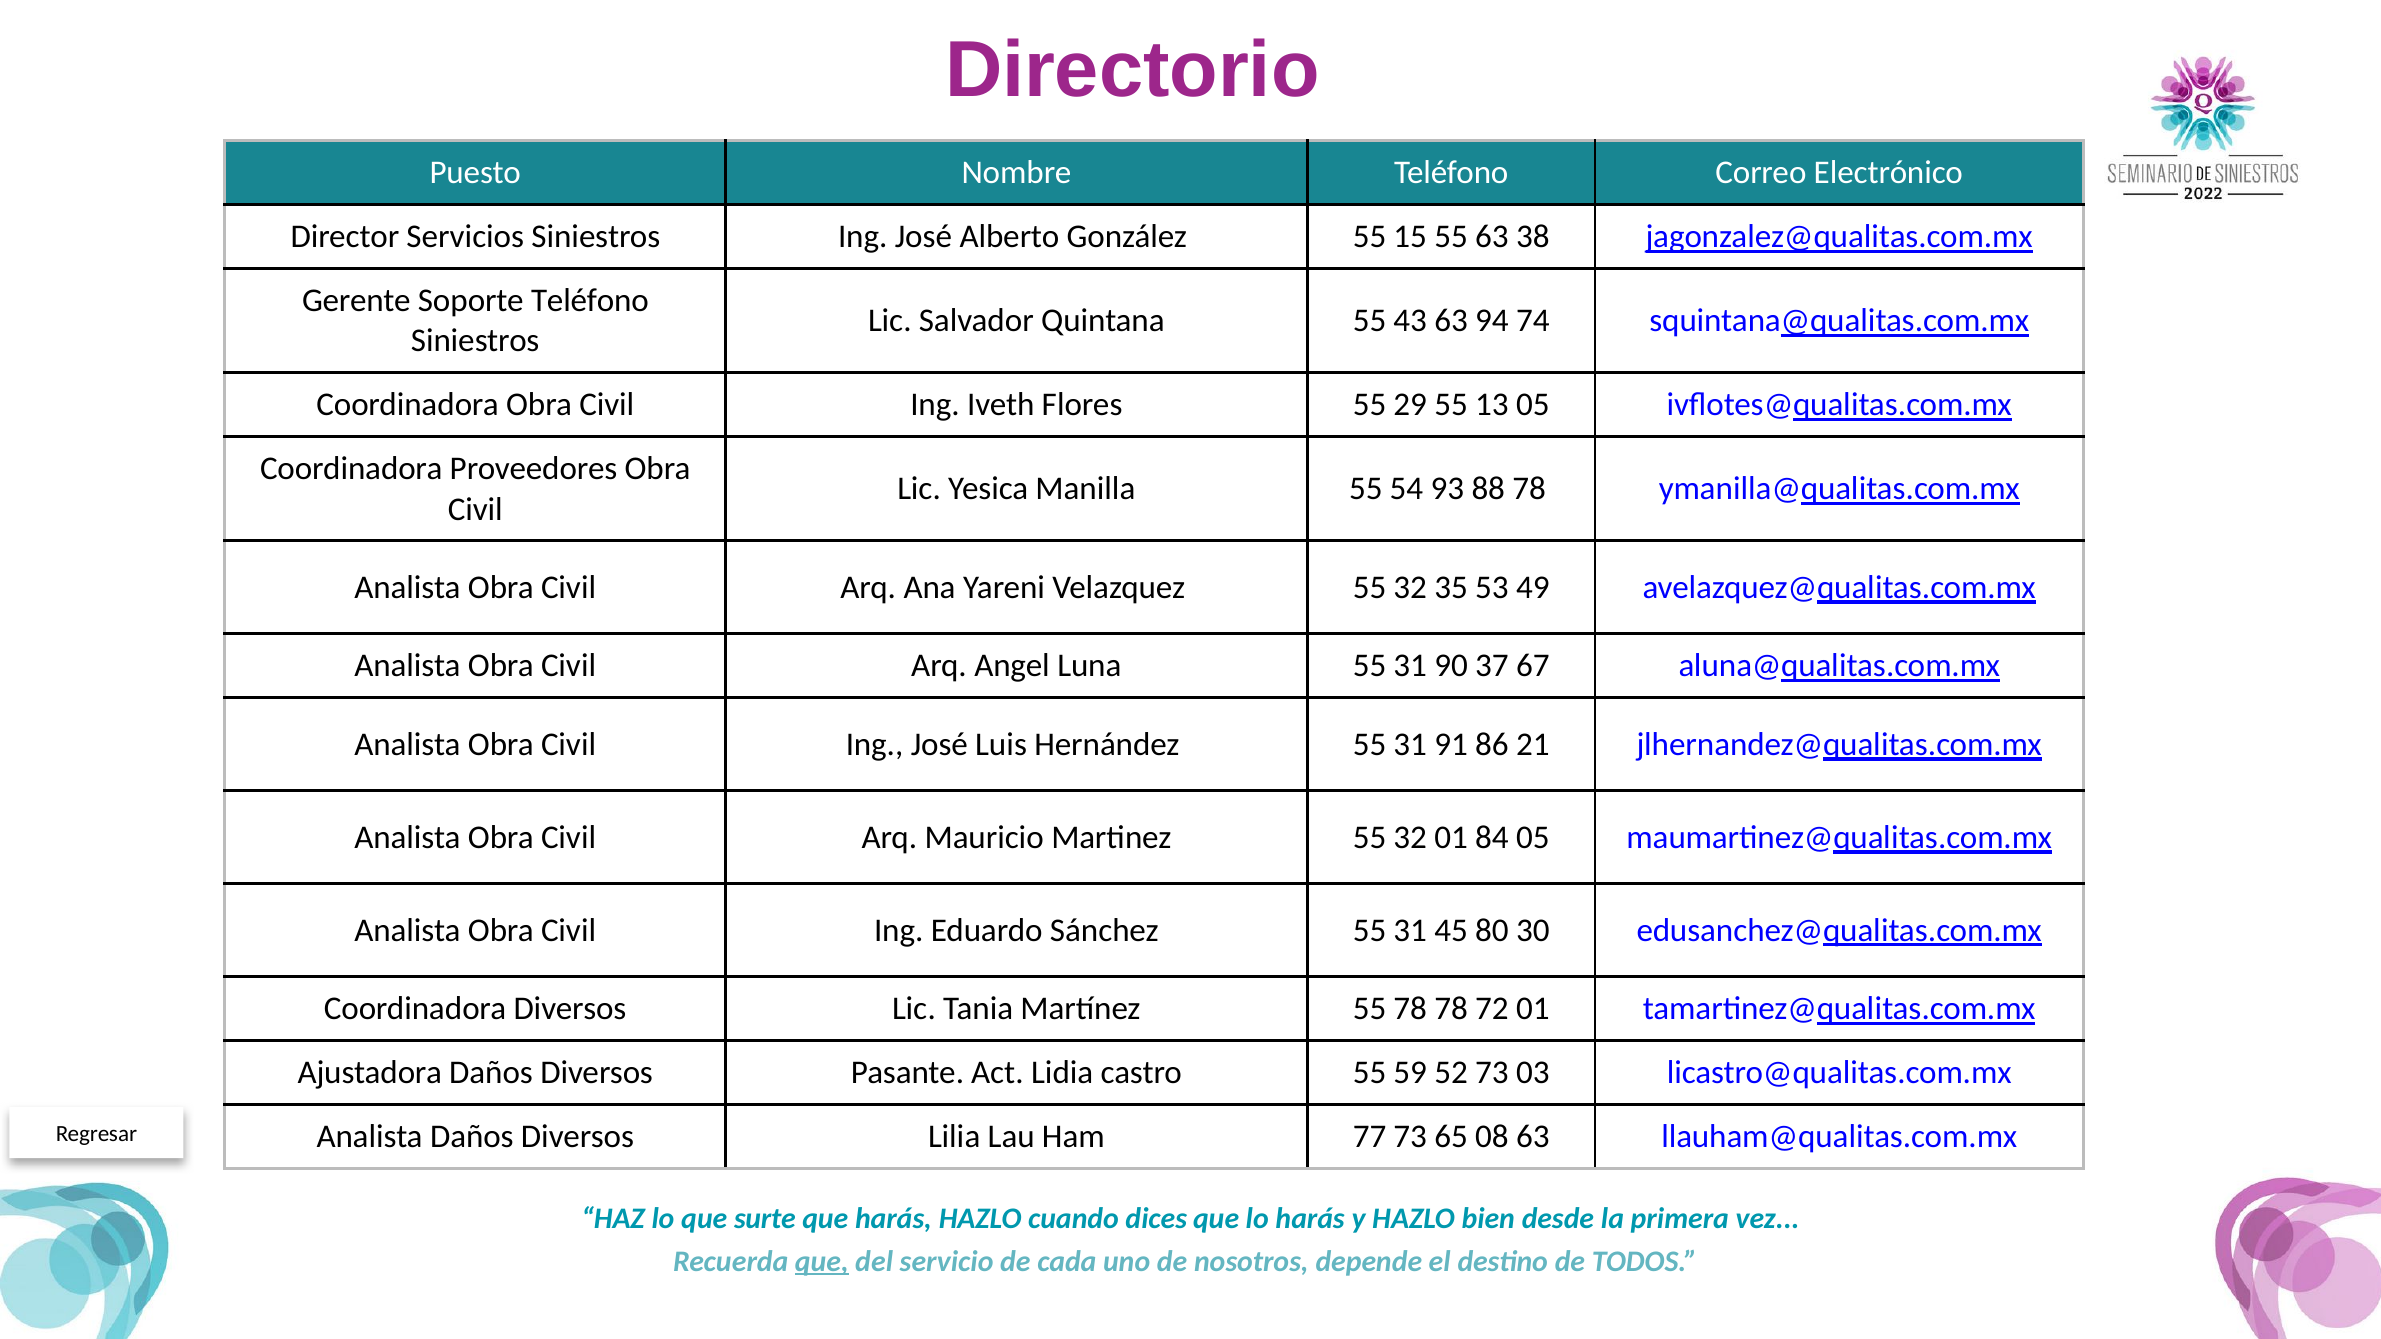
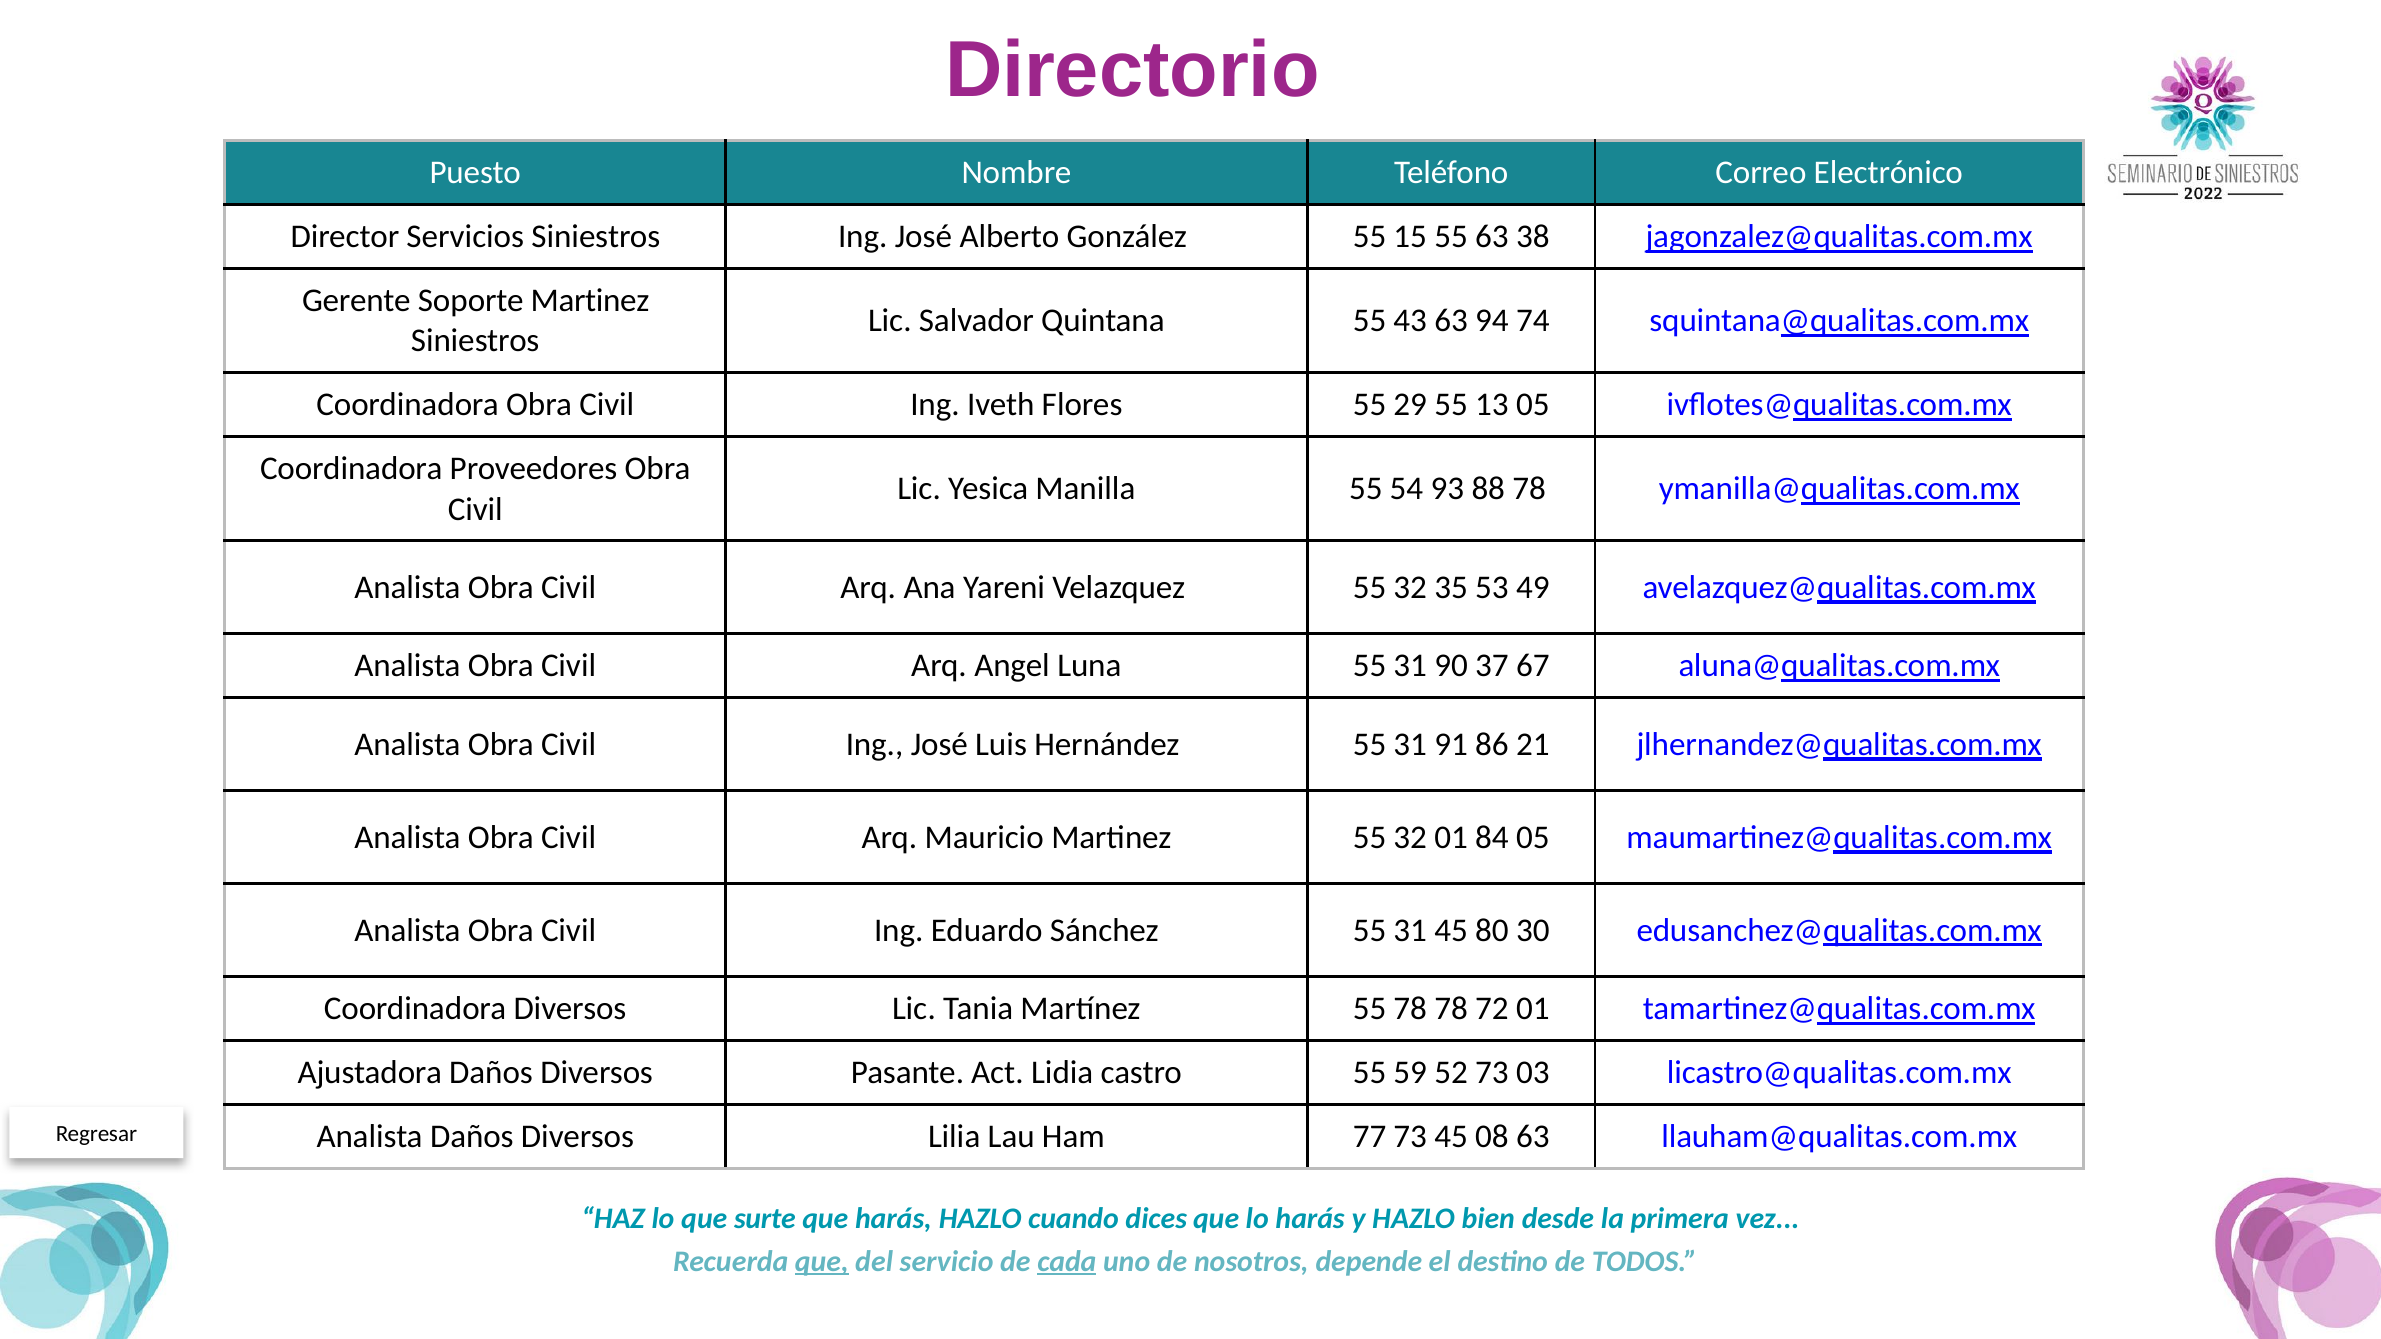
Soporte Teléfono: Teléfono -> Martinez
73 65: 65 -> 45
cada underline: none -> present
